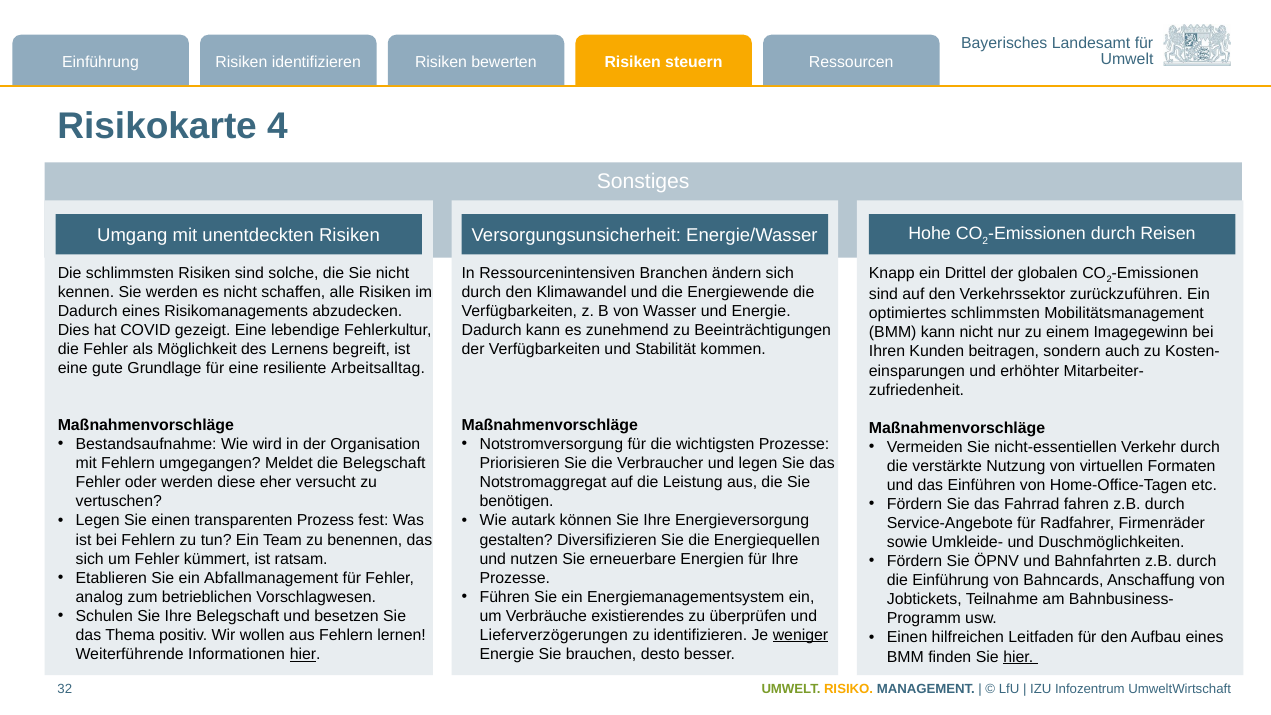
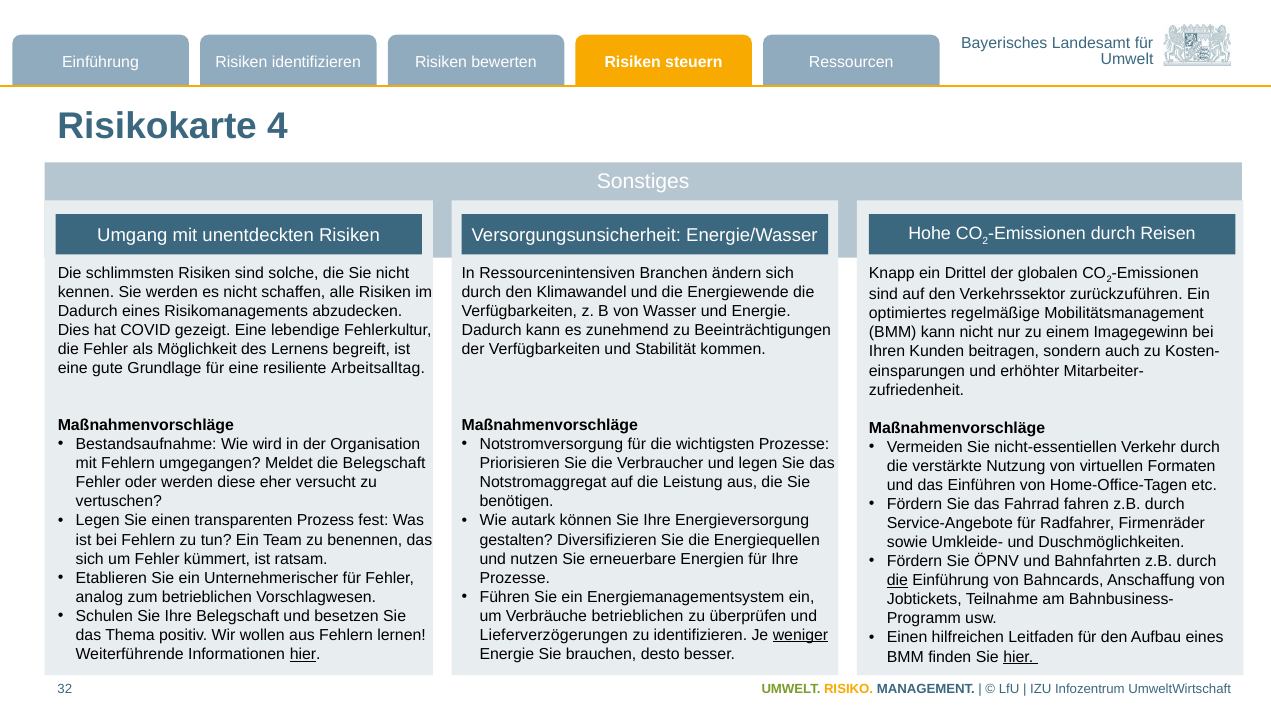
optimiertes schlimmsten: schlimmsten -> regelmäßige
Abfallmanagement: Abfallmanagement -> Unternehmerischer
die at (897, 580) underline: none -> present
Verbräuche existierendes: existierendes -> betrieblichen
